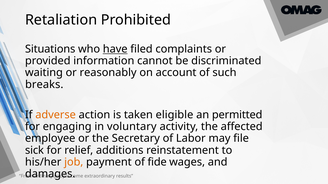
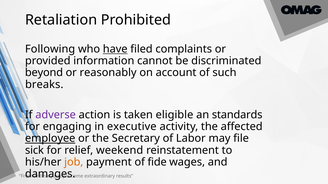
Situations: Situations -> Following
waiting: waiting -> beyond
adverse colour: orange -> purple
permitted: permitted -> standards
voluntary: voluntary -> executive
employee underline: none -> present
additions: additions -> weekend
